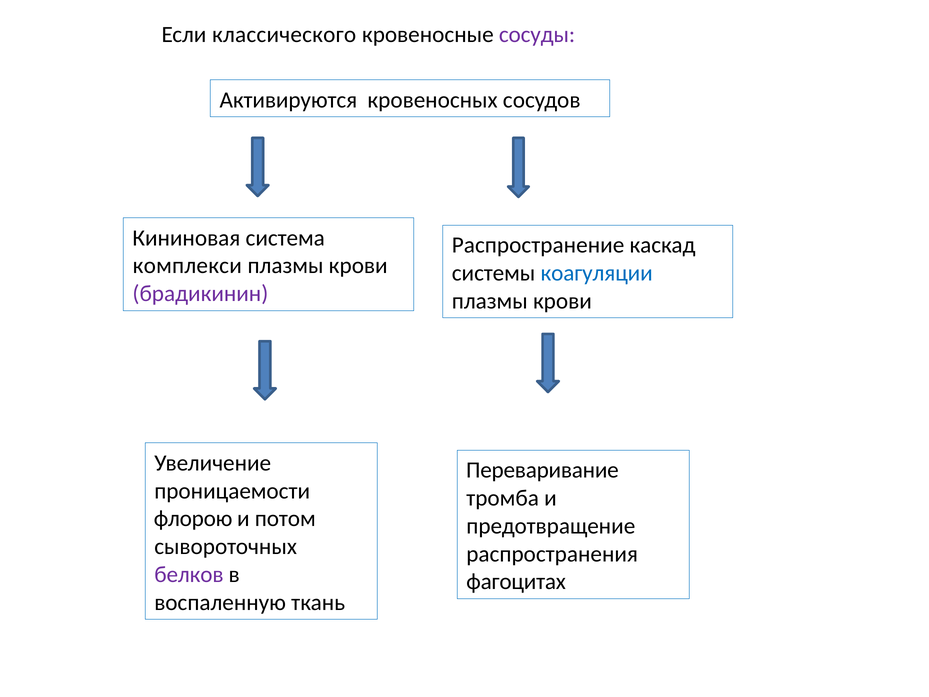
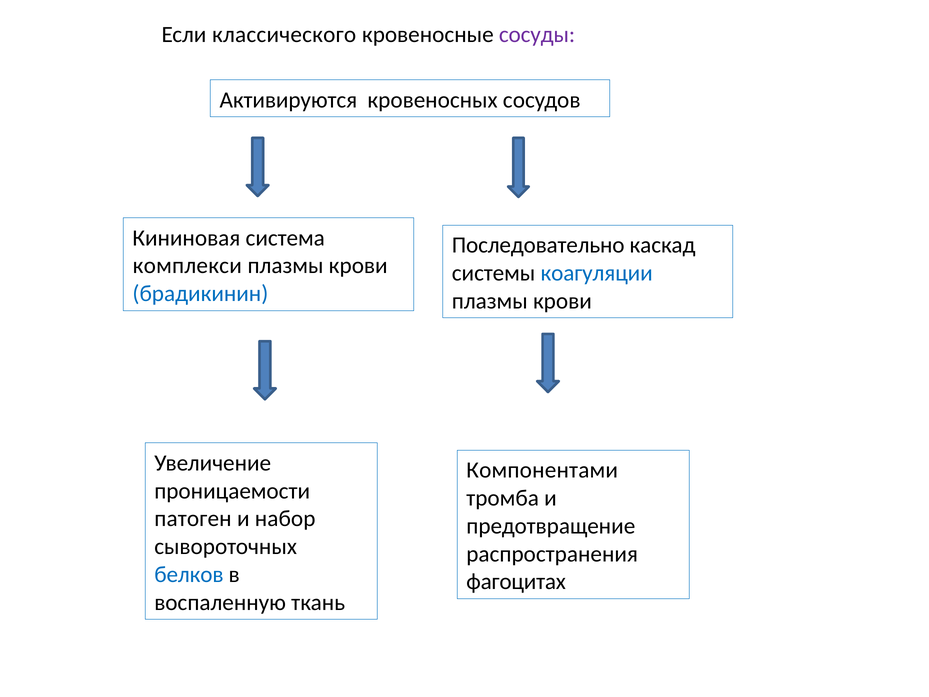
Распространение: Распространение -> Последовательно
брадикинин colour: purple -> blue
Переваривание: Переваривание -> Компонентами
флорою: флорою -> патоген
потом: потом -> набор
белков colour: purple -> blue
